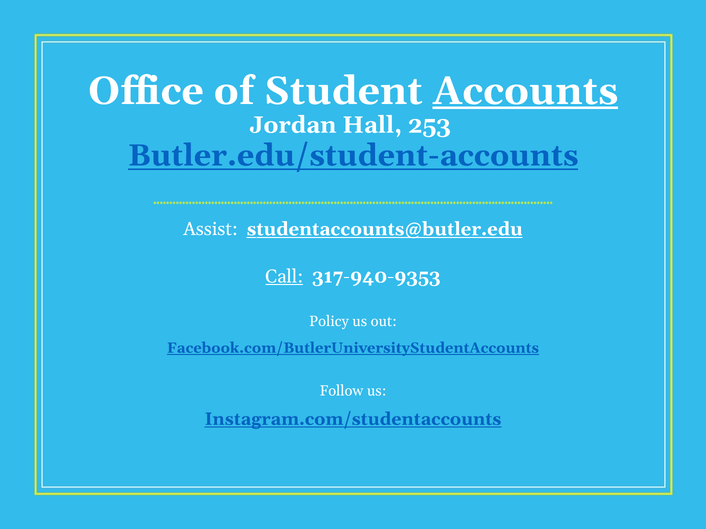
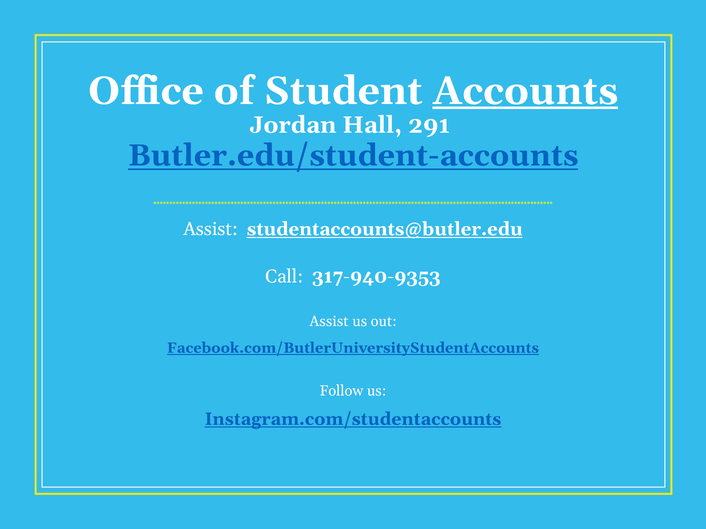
253: 253 -> 291
Call underline: present -> none
Policy at (329, 322): Policy -> Assist
